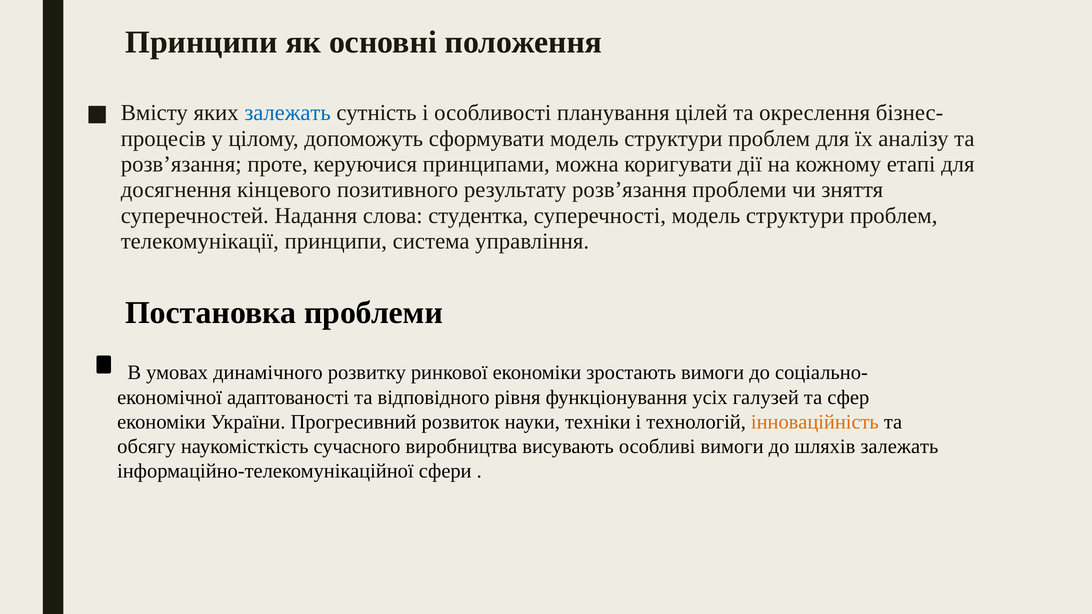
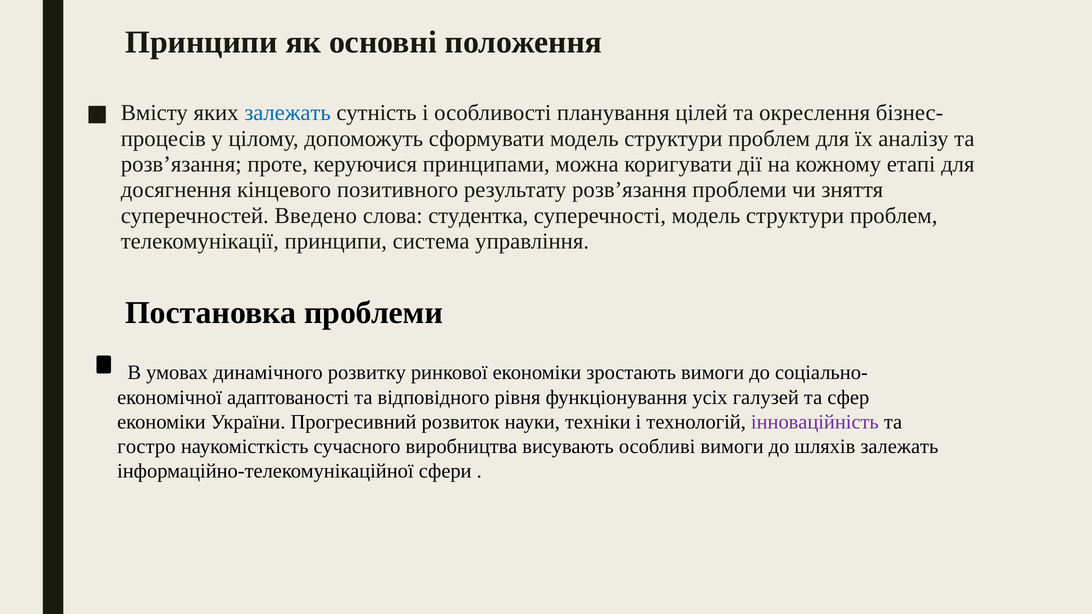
Надання: Надання -> Введено
інноваційність colour: orange -> purple
обсягу: обсягу -> гостро
